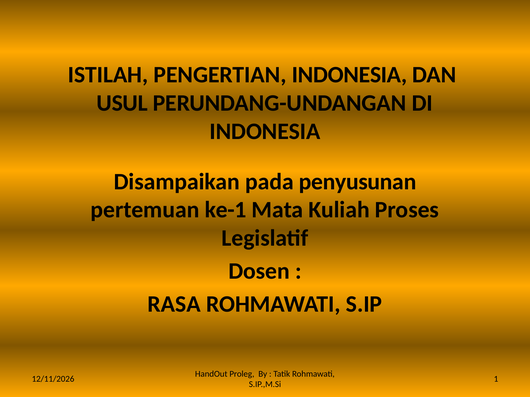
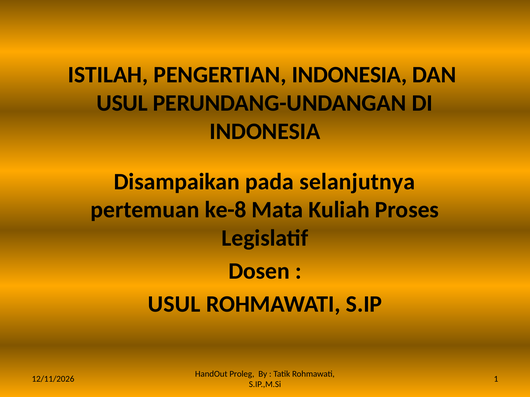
penyusunan: penyusunan -> selanjutnya
ke-1: ke-1 -> ke-8
RASA at (174, 304): RASA -> USUL
